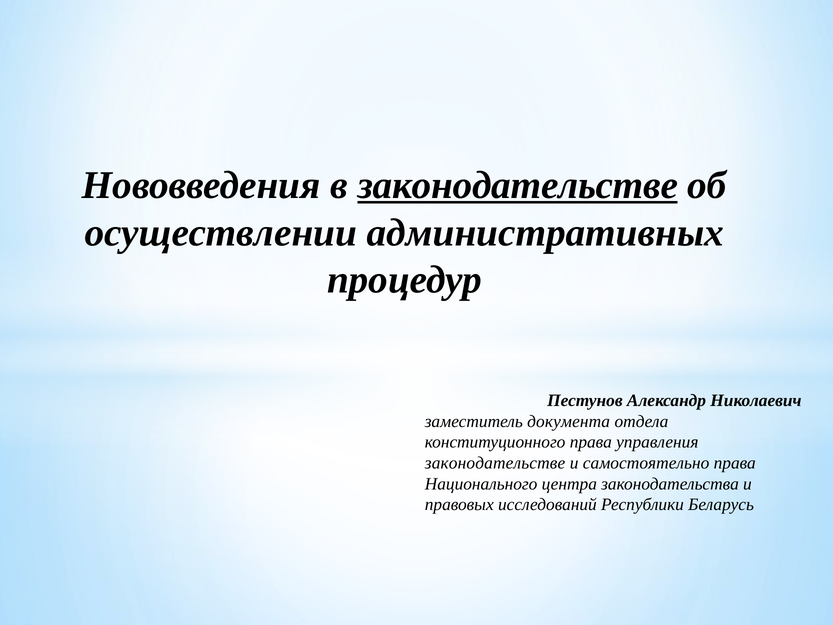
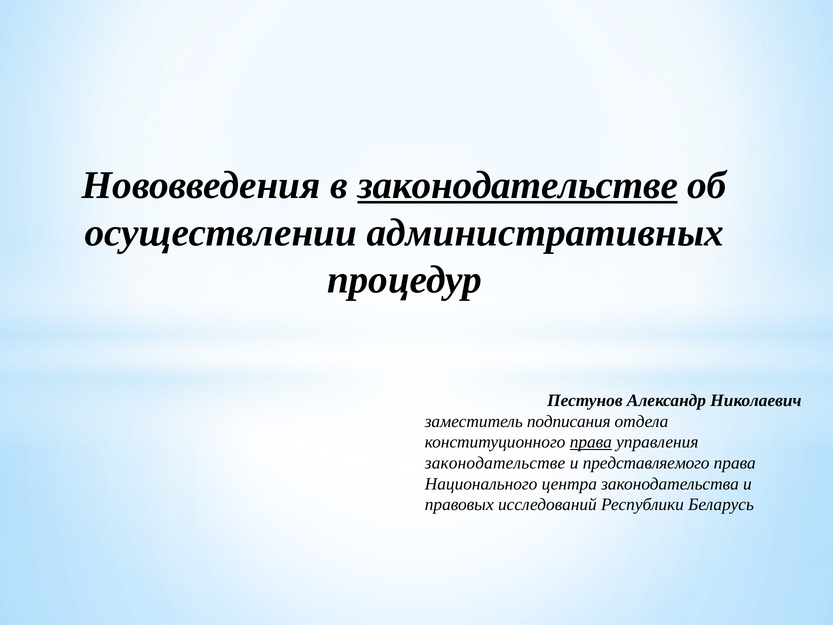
документа: документа -> подписания
права at (591, 442) underline: none -> present
самостоятельно: самостоятельно -> представляемого
